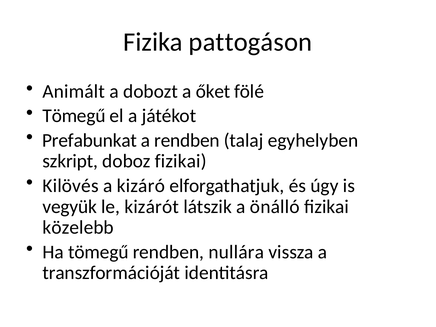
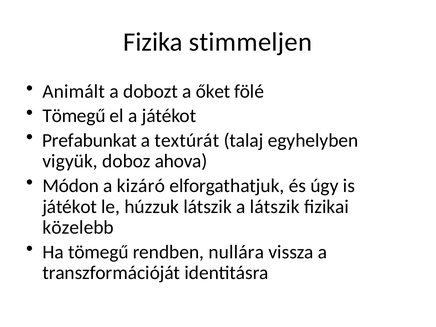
pattogáson: pattogáson -> stimmeljen
a rendben: rendben -> textúrát
szkript: szkript -> vigyük
doboz fizikai: fizikai -> ahova
Kilövés: Kilövés -> Módon
vegyük at (70, 207): vegyük -> játékot
kizárót: kizárót -> húzzuk
a önálló: önálló -> látszik
